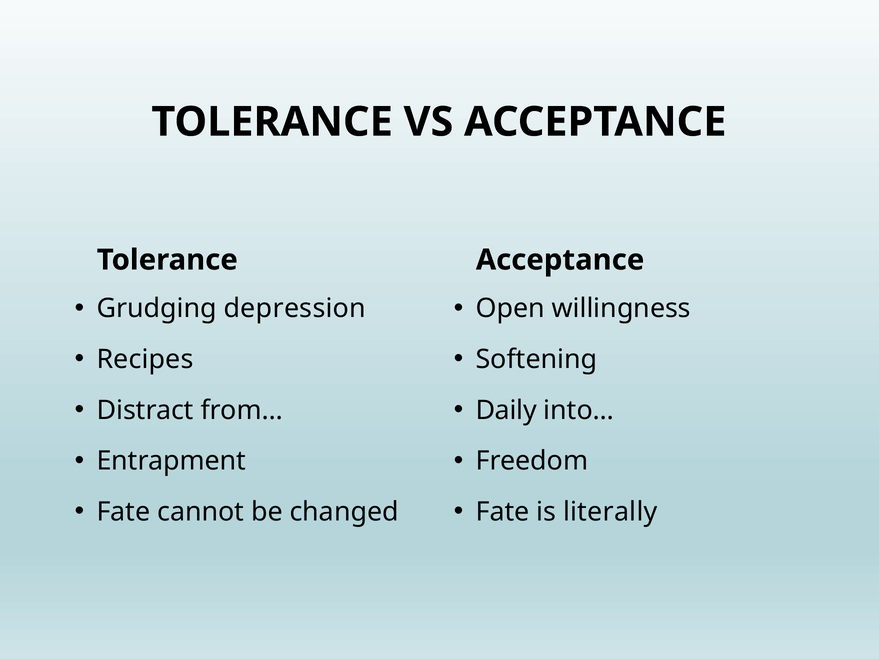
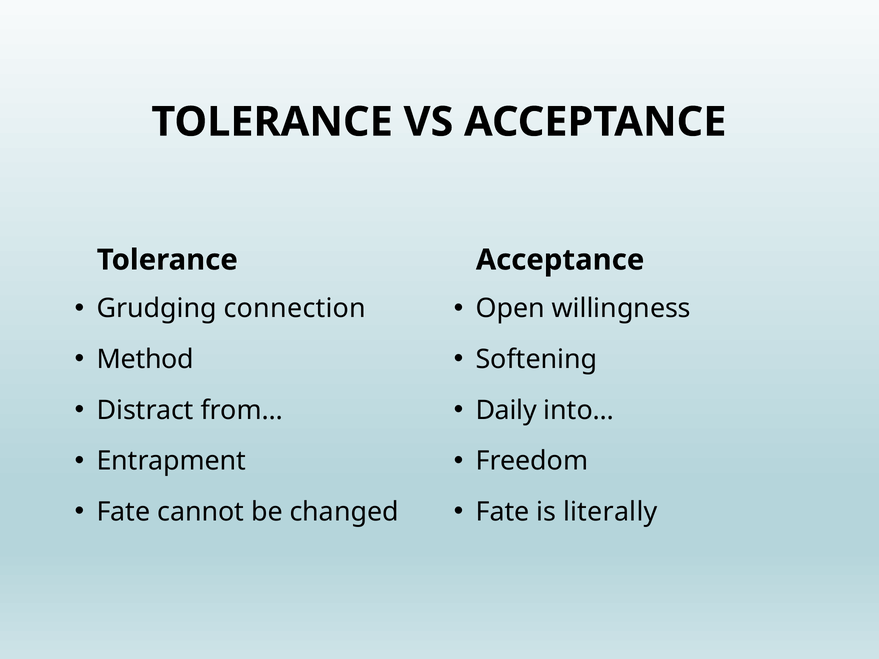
depression: depression -> connection
Recipes: Recipes -> Method
